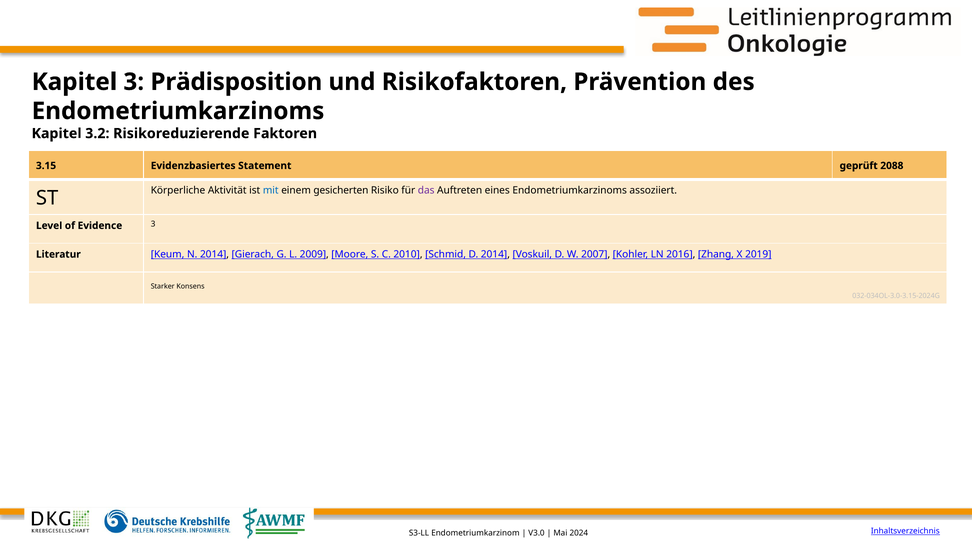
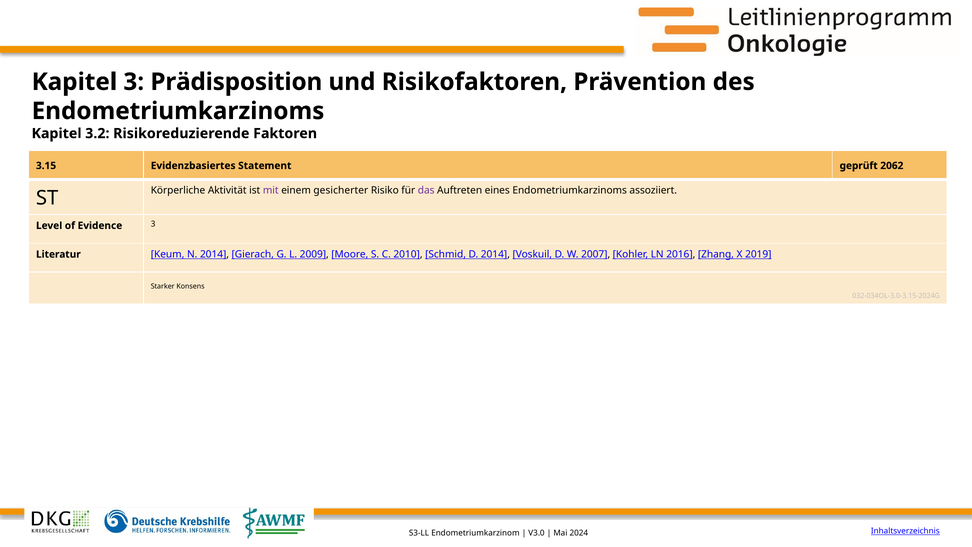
2088: 2088 -> 2062
mit colour: blue -> purple
gesicherten: gesicherten -> gesicherter
